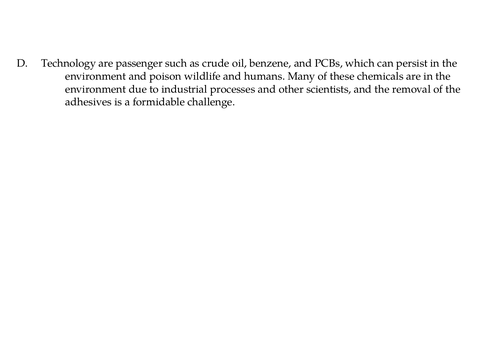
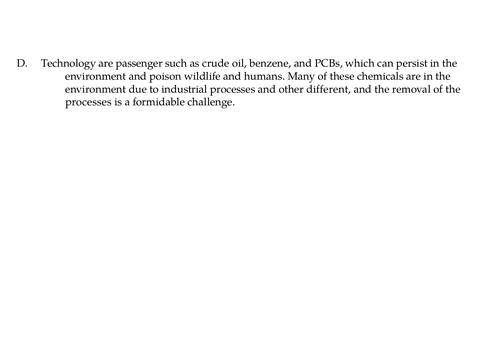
scientists: scientists -> different
adhesives at (89, 102): adhesives -> processes
